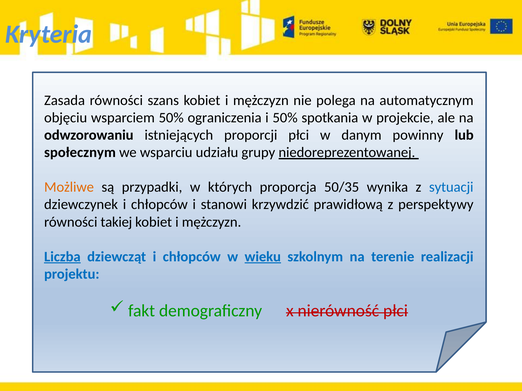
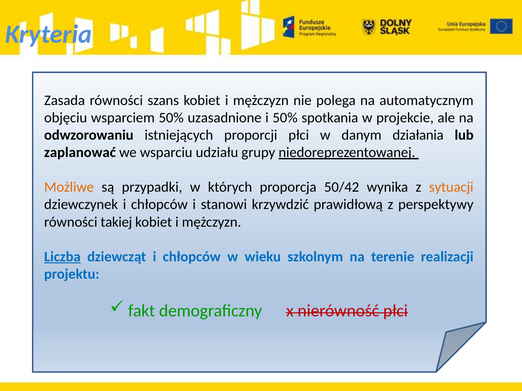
ograniczenia: ograniczenia -> uzasadnione
powinny: powinny -> działania
społecznym: społecznym -> zaplanować
50/35: 50/35 -> 50/42
sytuacji colour: blue -> orange
wieku underline: present -> none
